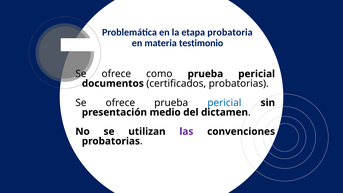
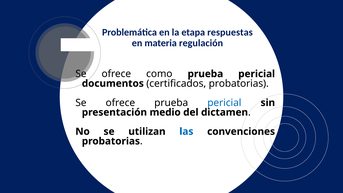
probatoria: probatoria -> respuestas
testimonio: testimonio -> regulación
las colour: purple -> blue
